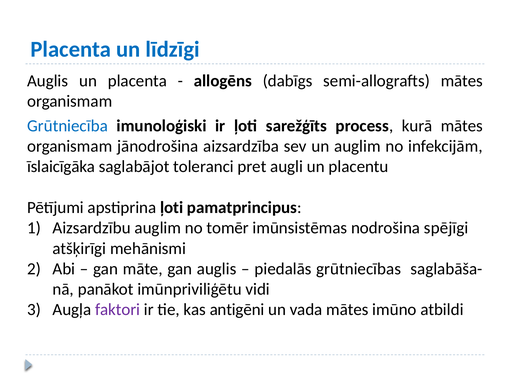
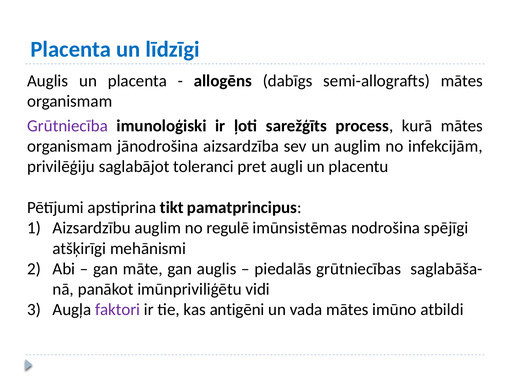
Grūtniecība colour: blue -> purple
īslaicīgāka: īslaicīgāka -> privilēģiju
apstiprina ļoti: ļoti -> tikt
tomēr: tomēr -> regulē
